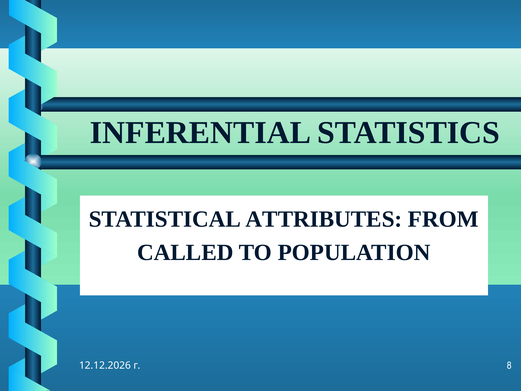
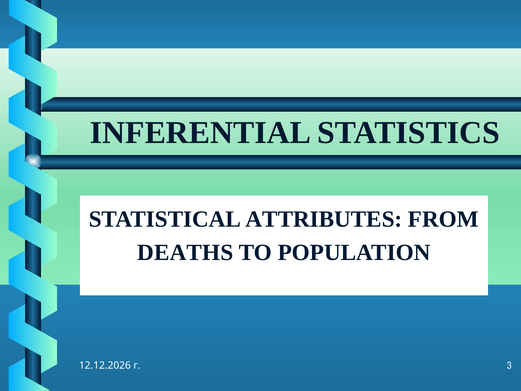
CALLED: CALLED -> DEATHS
8: 8 -> 3
